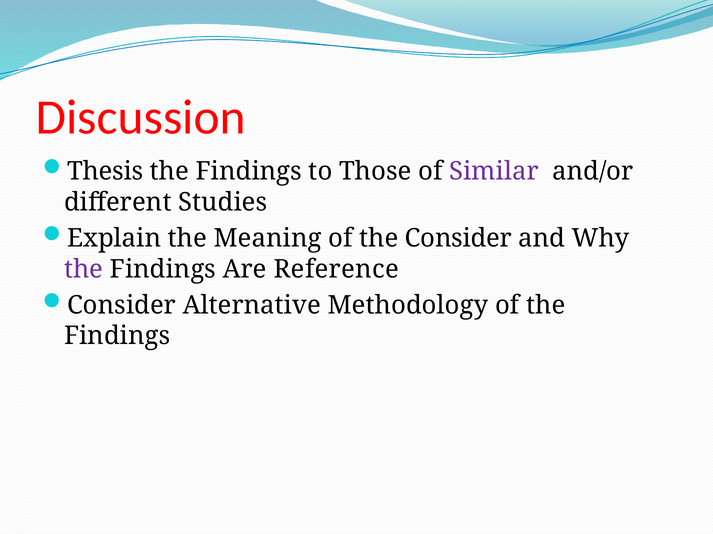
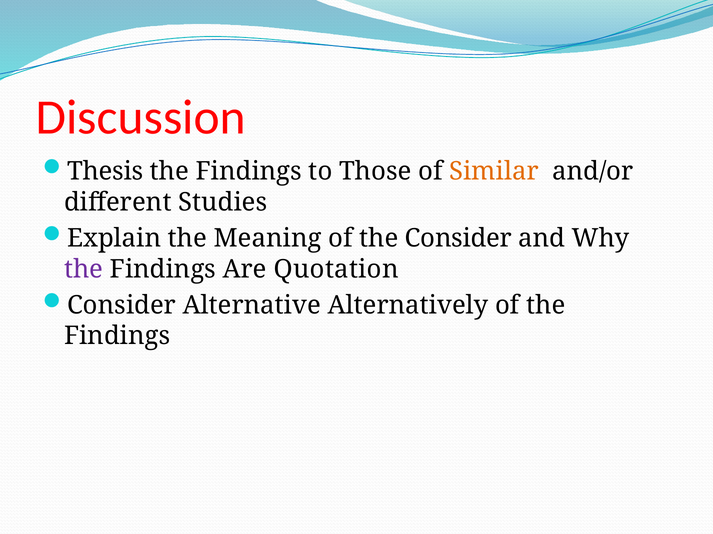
Similar colour: purple -> orange
Reference: Reference -> Quotation
Methodology: Methodology -> Alternatively
